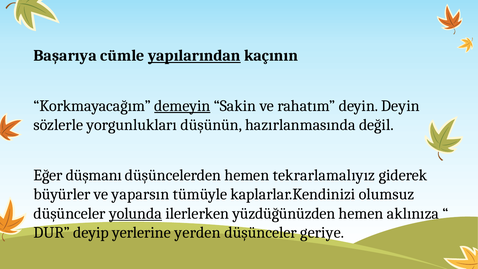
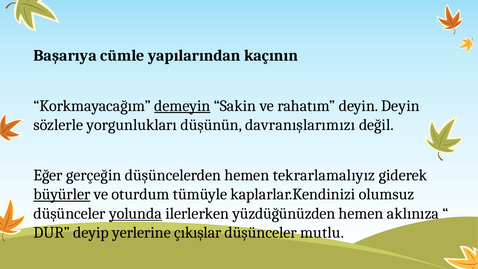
yapılarından underline: present -> none
hazırlanmasında: hazırlanmasında -> davranışlarımızı
düşmanı: düşmanı -> gerçeğin
büyürler underline: none -> present
yaparsın: yaparsın -> oturdum
yerden: yerden -> çıkışlar
geriye: geriye -> mutlu
